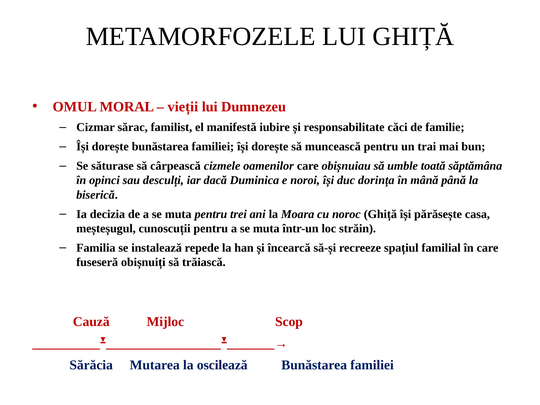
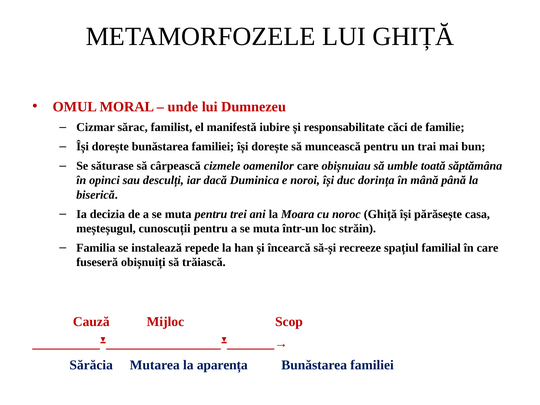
vieții: vieții -> unde
oscilează: oscilează -> aparența
